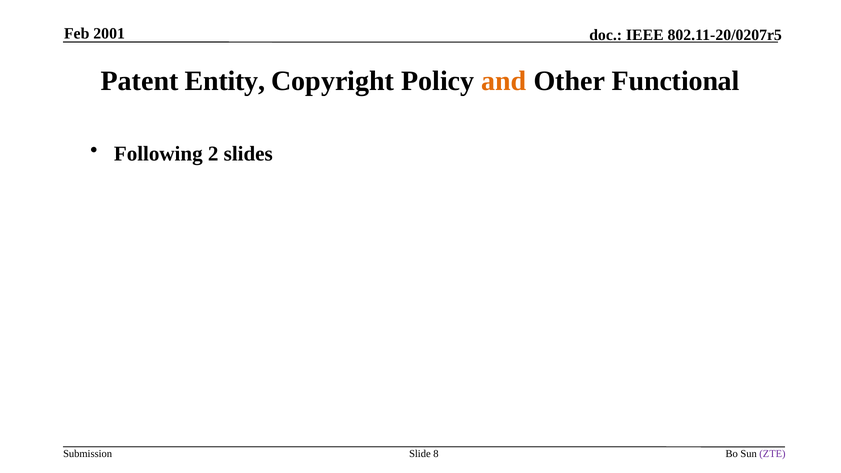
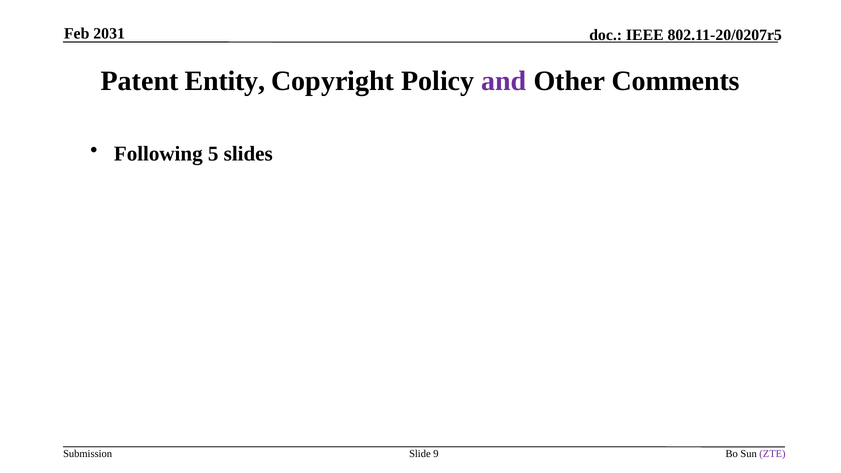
2001: 2001 -> 2031
and colour: orange -> purple
Functional: Functional -> Comments
2: 2 -> 5
8: 8 -> 9
